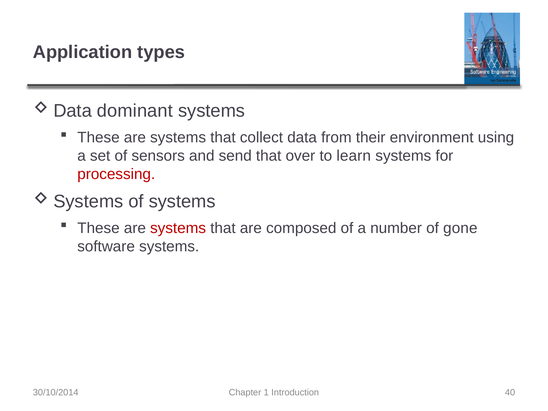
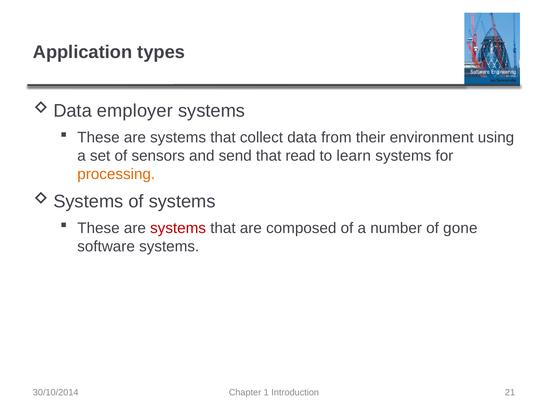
dominant: dominant -> employer
over: over -> read
processing colour: red -> orange
40: 40 -> 21
